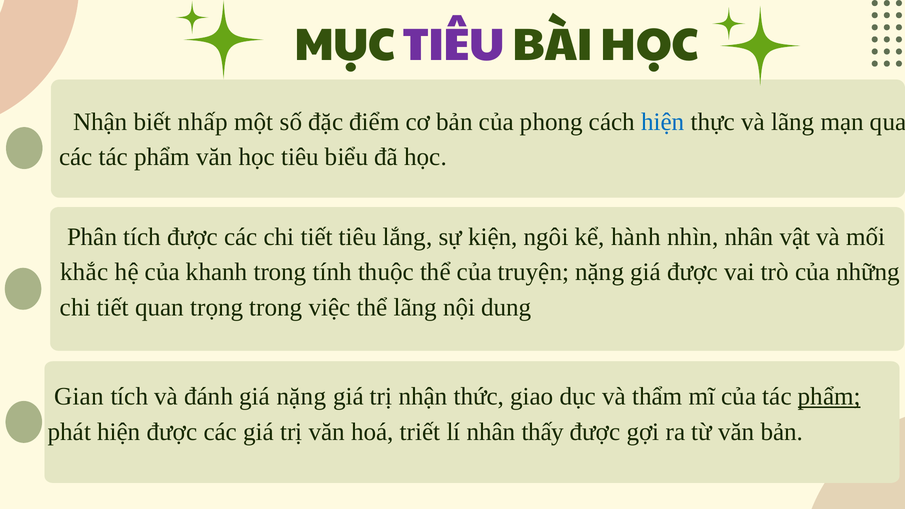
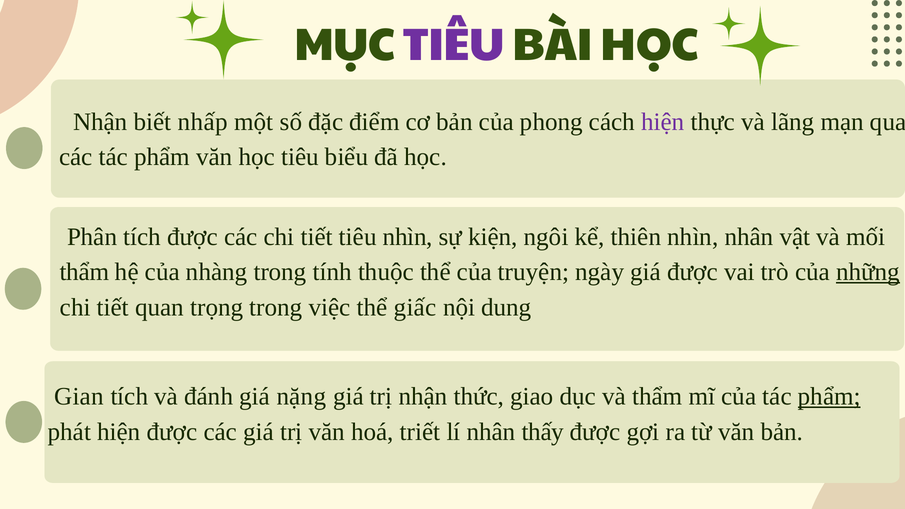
hiện at (663, 122) colour: blue -> purple
tiêu lắng: lắng -> nhìn
hành: hành -> thiên
khắc at (84, 272): khắc -> thẩm
khanh: khanh -> nhàng
truyện nặng: nặng -> ngày
những underline: none -> present
thể lãng: lãng -> giấc
